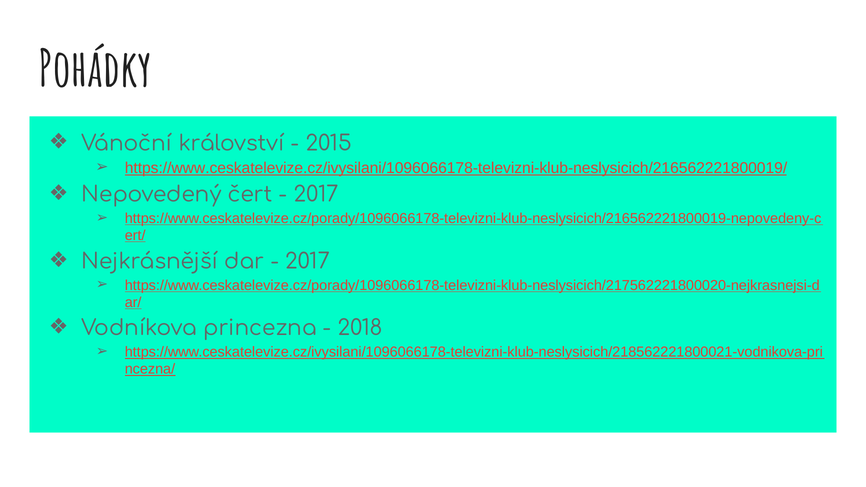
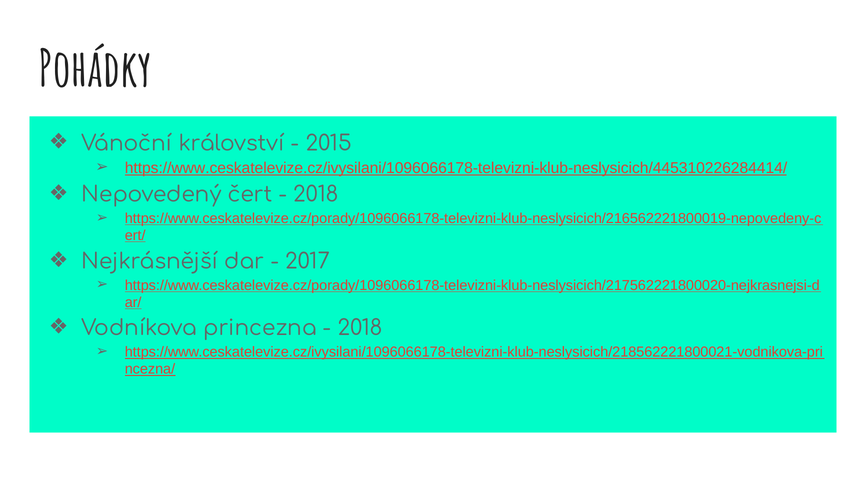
https://www.ceskatelevize.cz/ivysilani/1096066178-televizni-klub-neslysicich/216562221800019/: https://www.ceskatelevize.cz/ivysilani/1096066178-televizni-klub-neslysicich/216562221800019/ -> https://www.ceskatelevize.cz/ivysilani/1096066178-televizni-klub-neslysicich/445310226284414/
2017 at (316, 195): 2017 -> 2018
